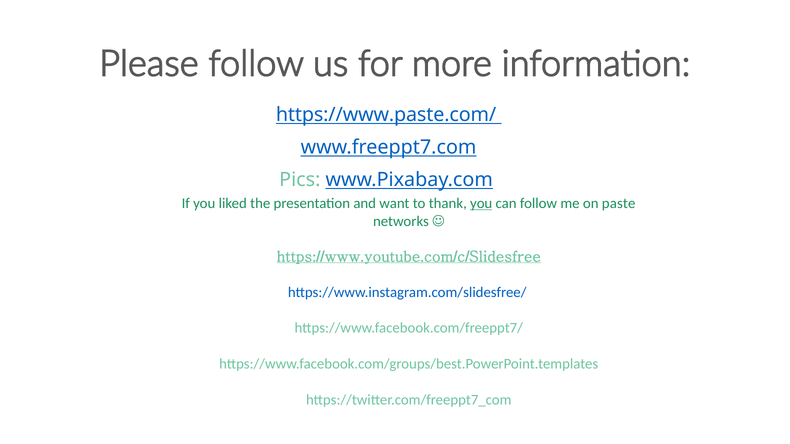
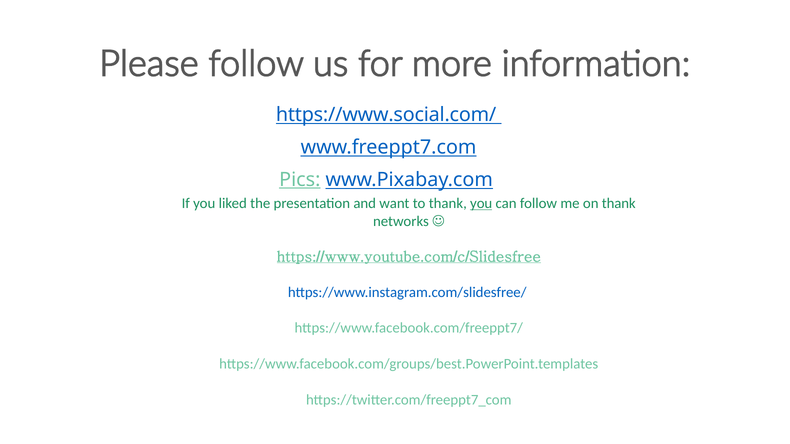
https://www.paste.com/: https://www.paste.com/ -> https://www.social.com/
Pics underline: none -> present
on paste: paste -> thank
